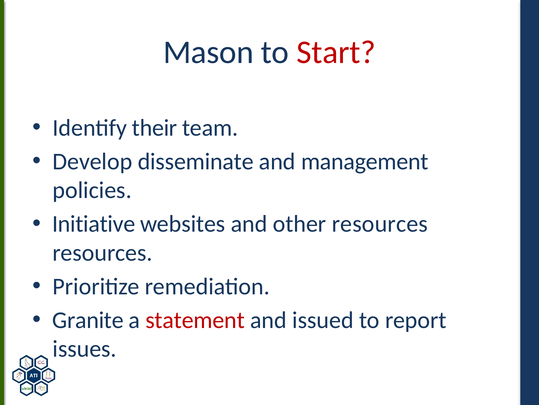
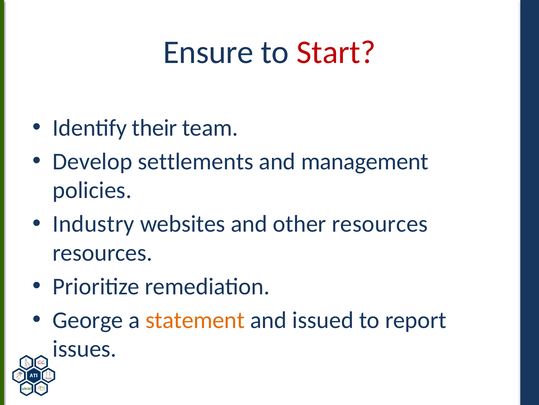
Mason: Mason -> Ensure
disseminate: disseminate -> settlements
Initiative: Initiative -> Industry
Granite: Granite -> George
statement colour: red -> orange
